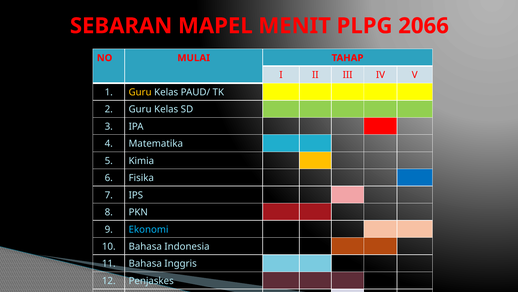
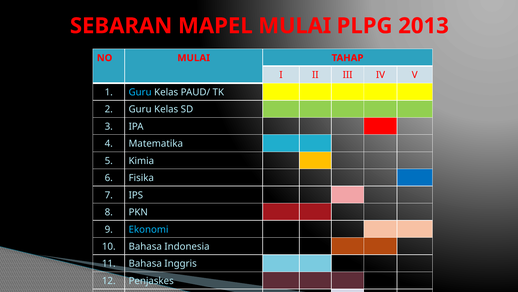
MAPEL MENIT: MENIT -> MULAI
2066: 2066 -> 2013
Guru at (140, 92) colour: yellow -> light blue
